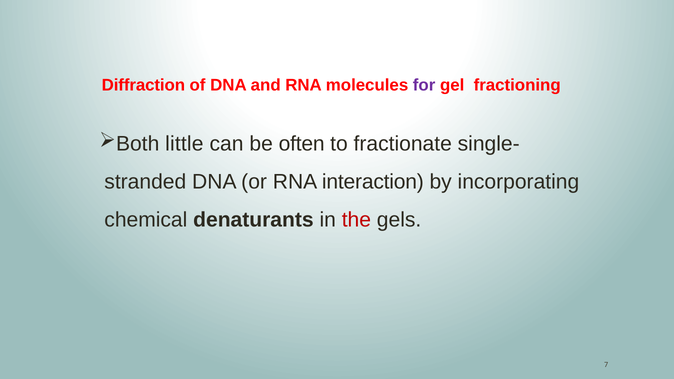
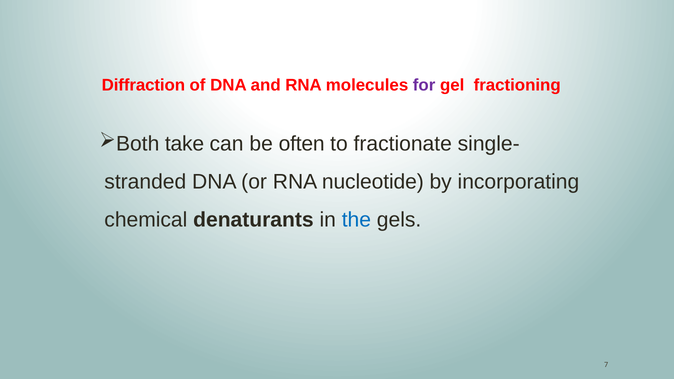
little: little -> take
interaction: interaction -> nucleotide
the colour: red -> blue
